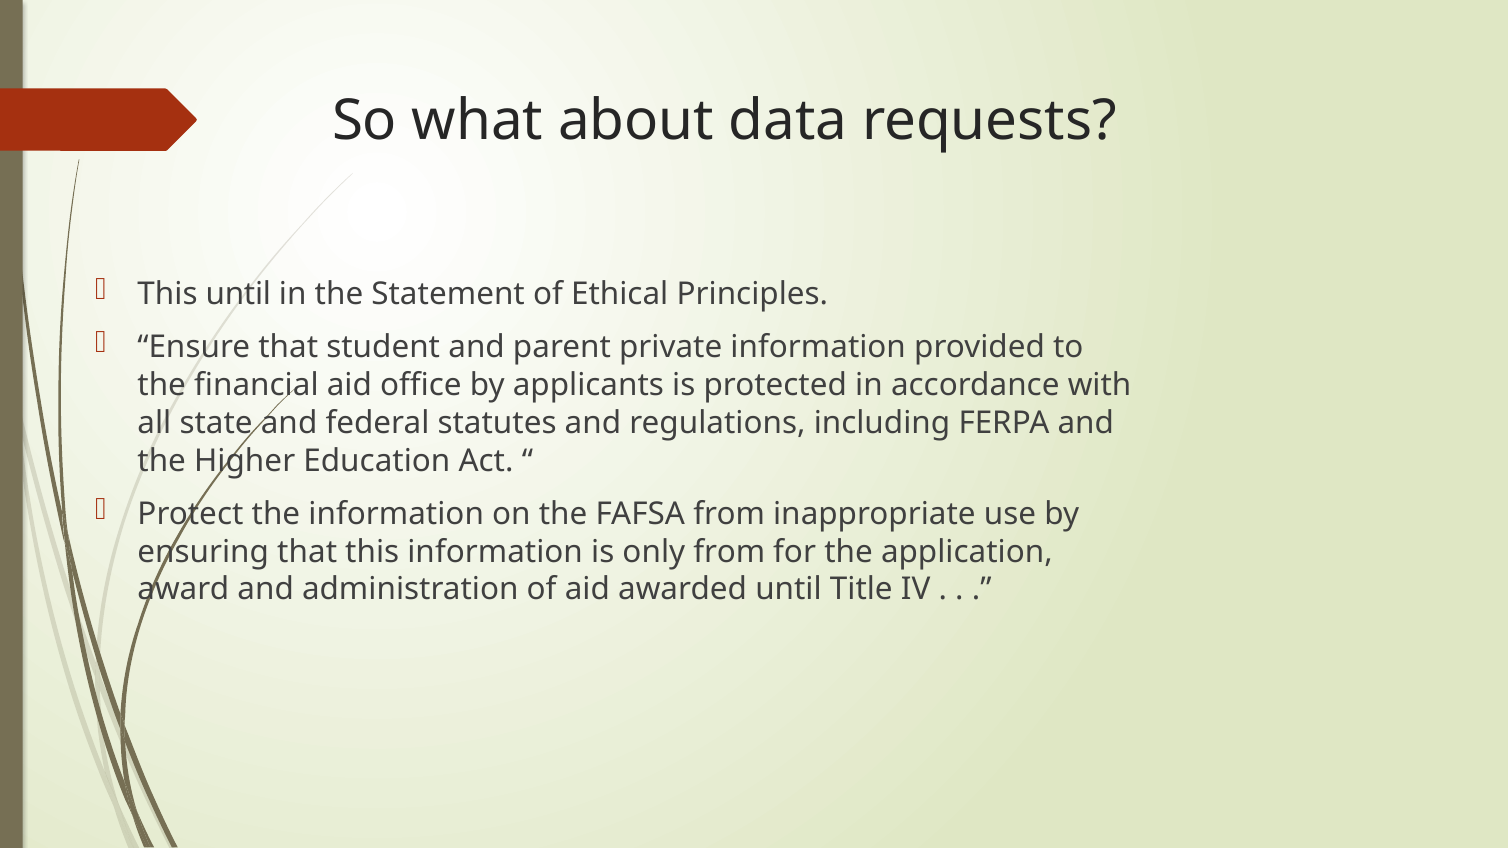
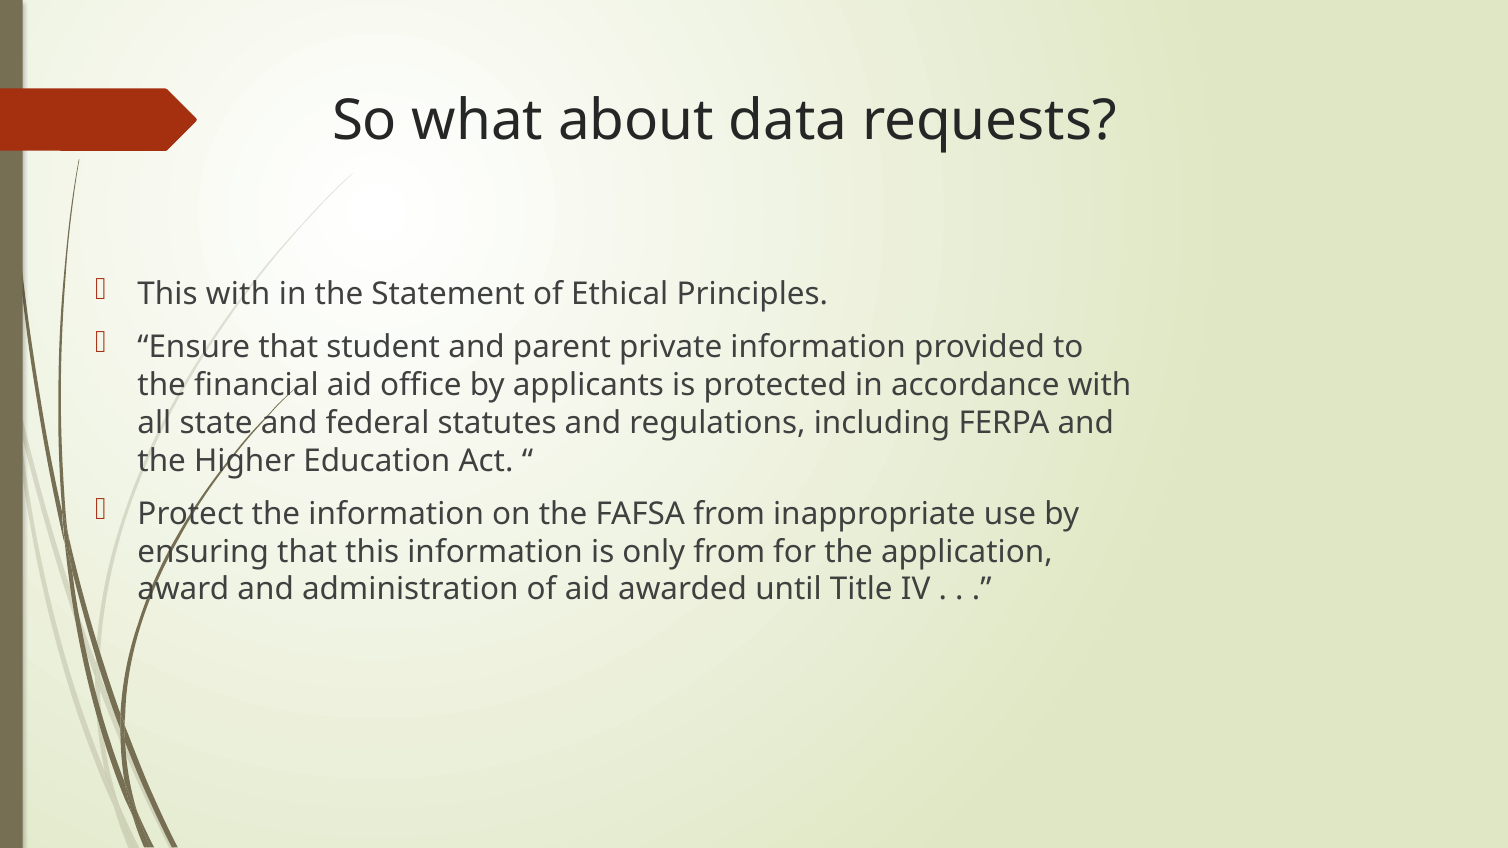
This until: until -> with
